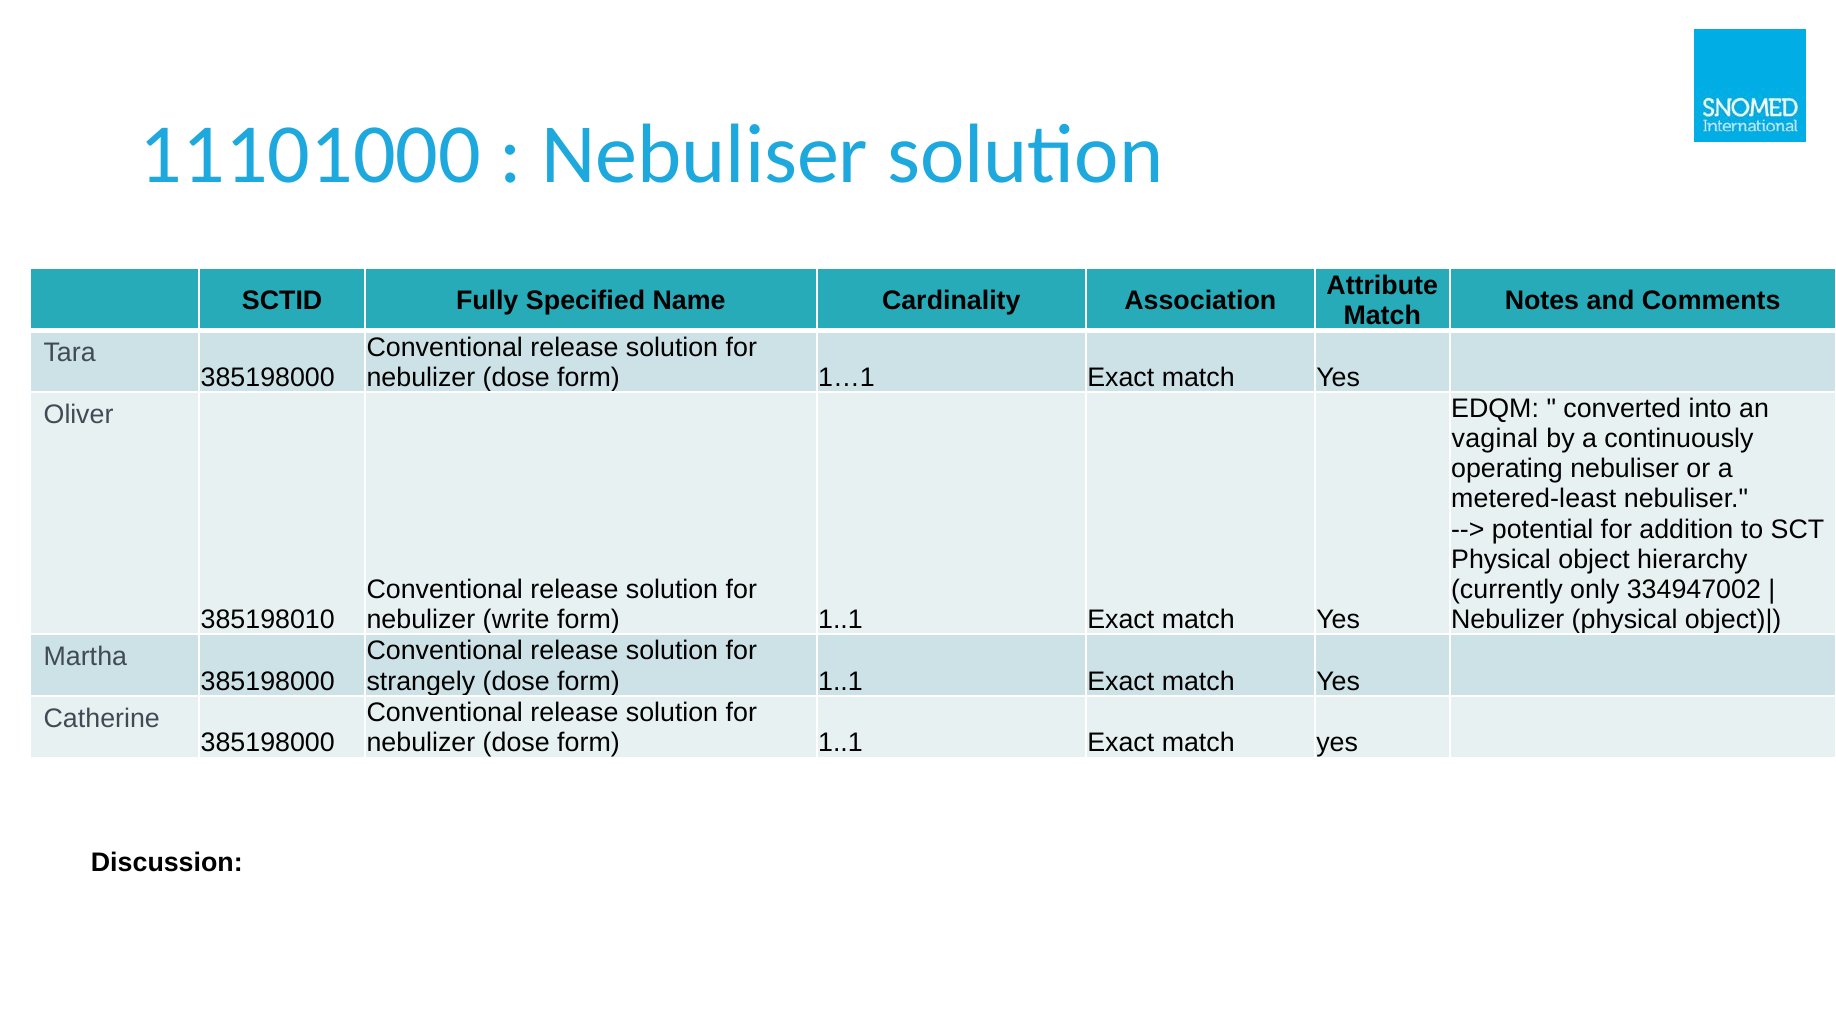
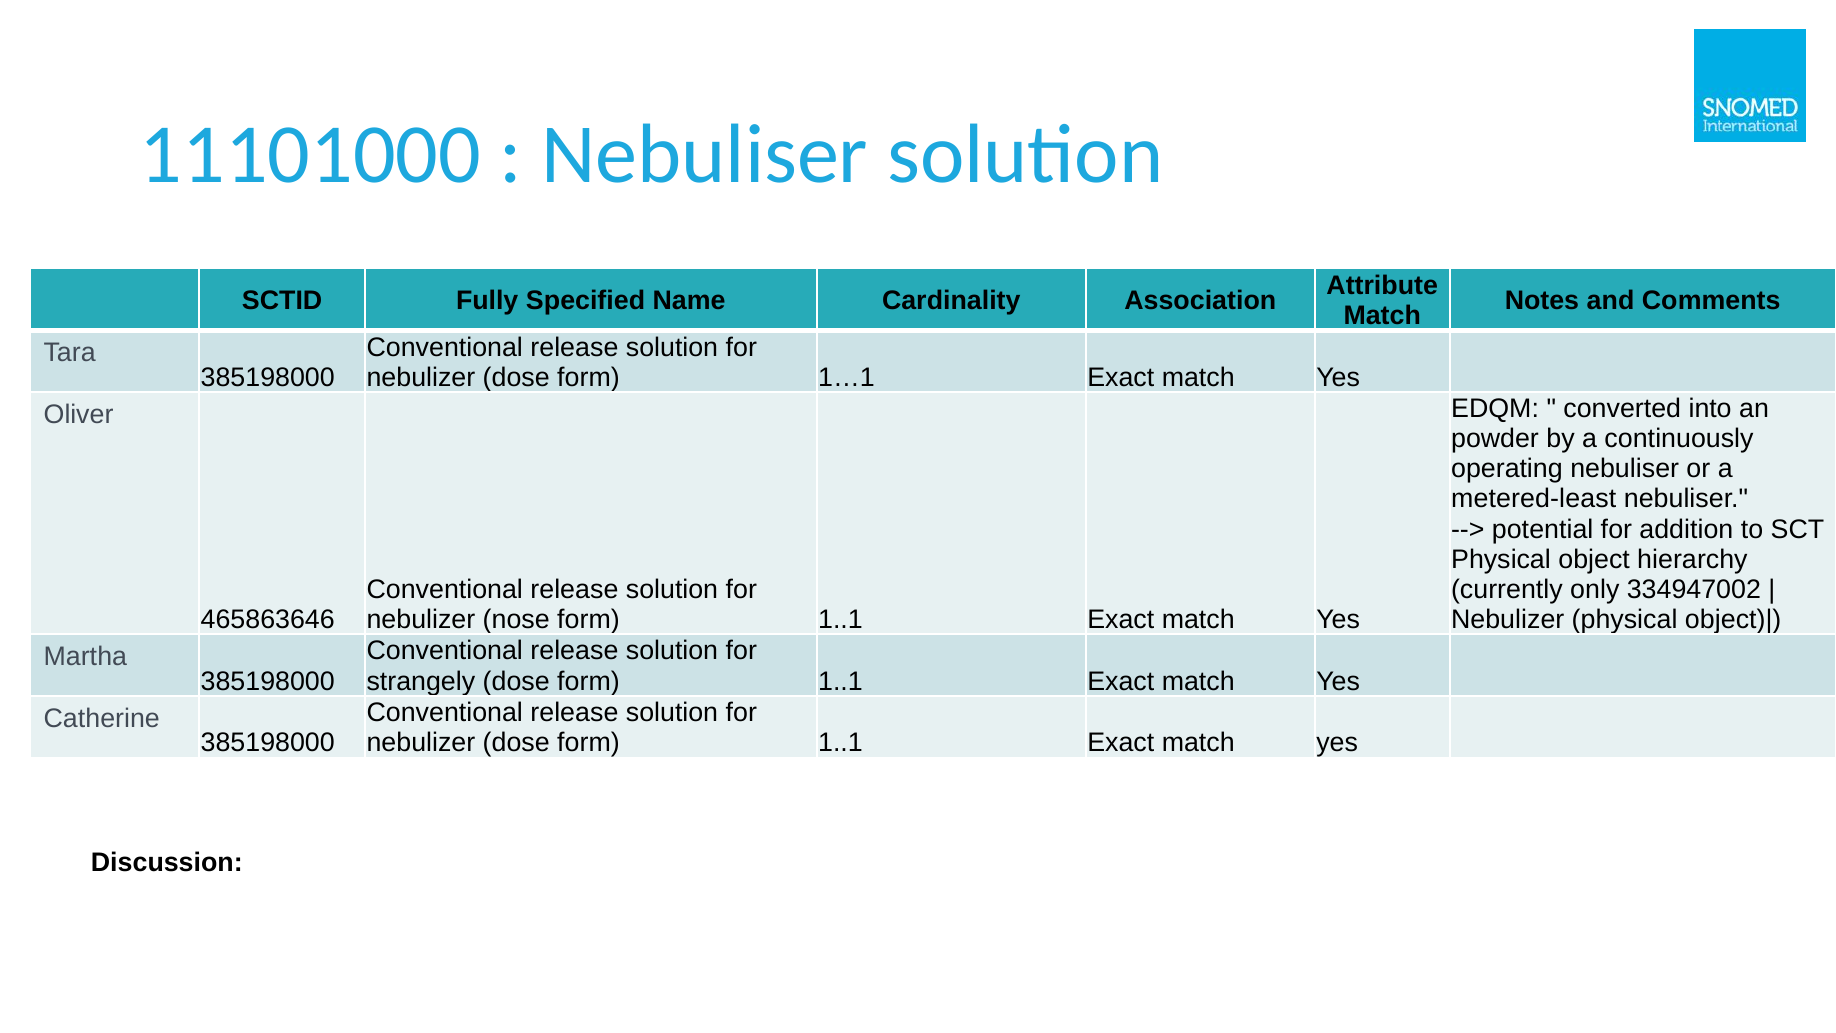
vaginal: vaginal -> powder
385198010: 385198010 -> 465863646
write: write -> nose
